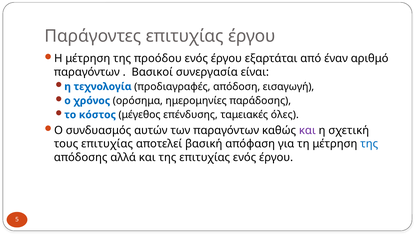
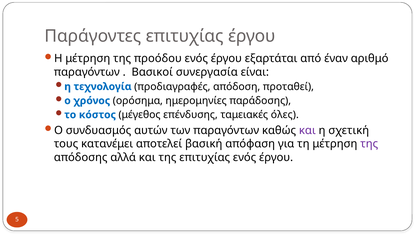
εισαγωγή: εισαγωγή -> προταθεί
τους επιτυχίας: επιτυχίας -> κατανέμει
της at (369, 144) colour: blue -> purple
